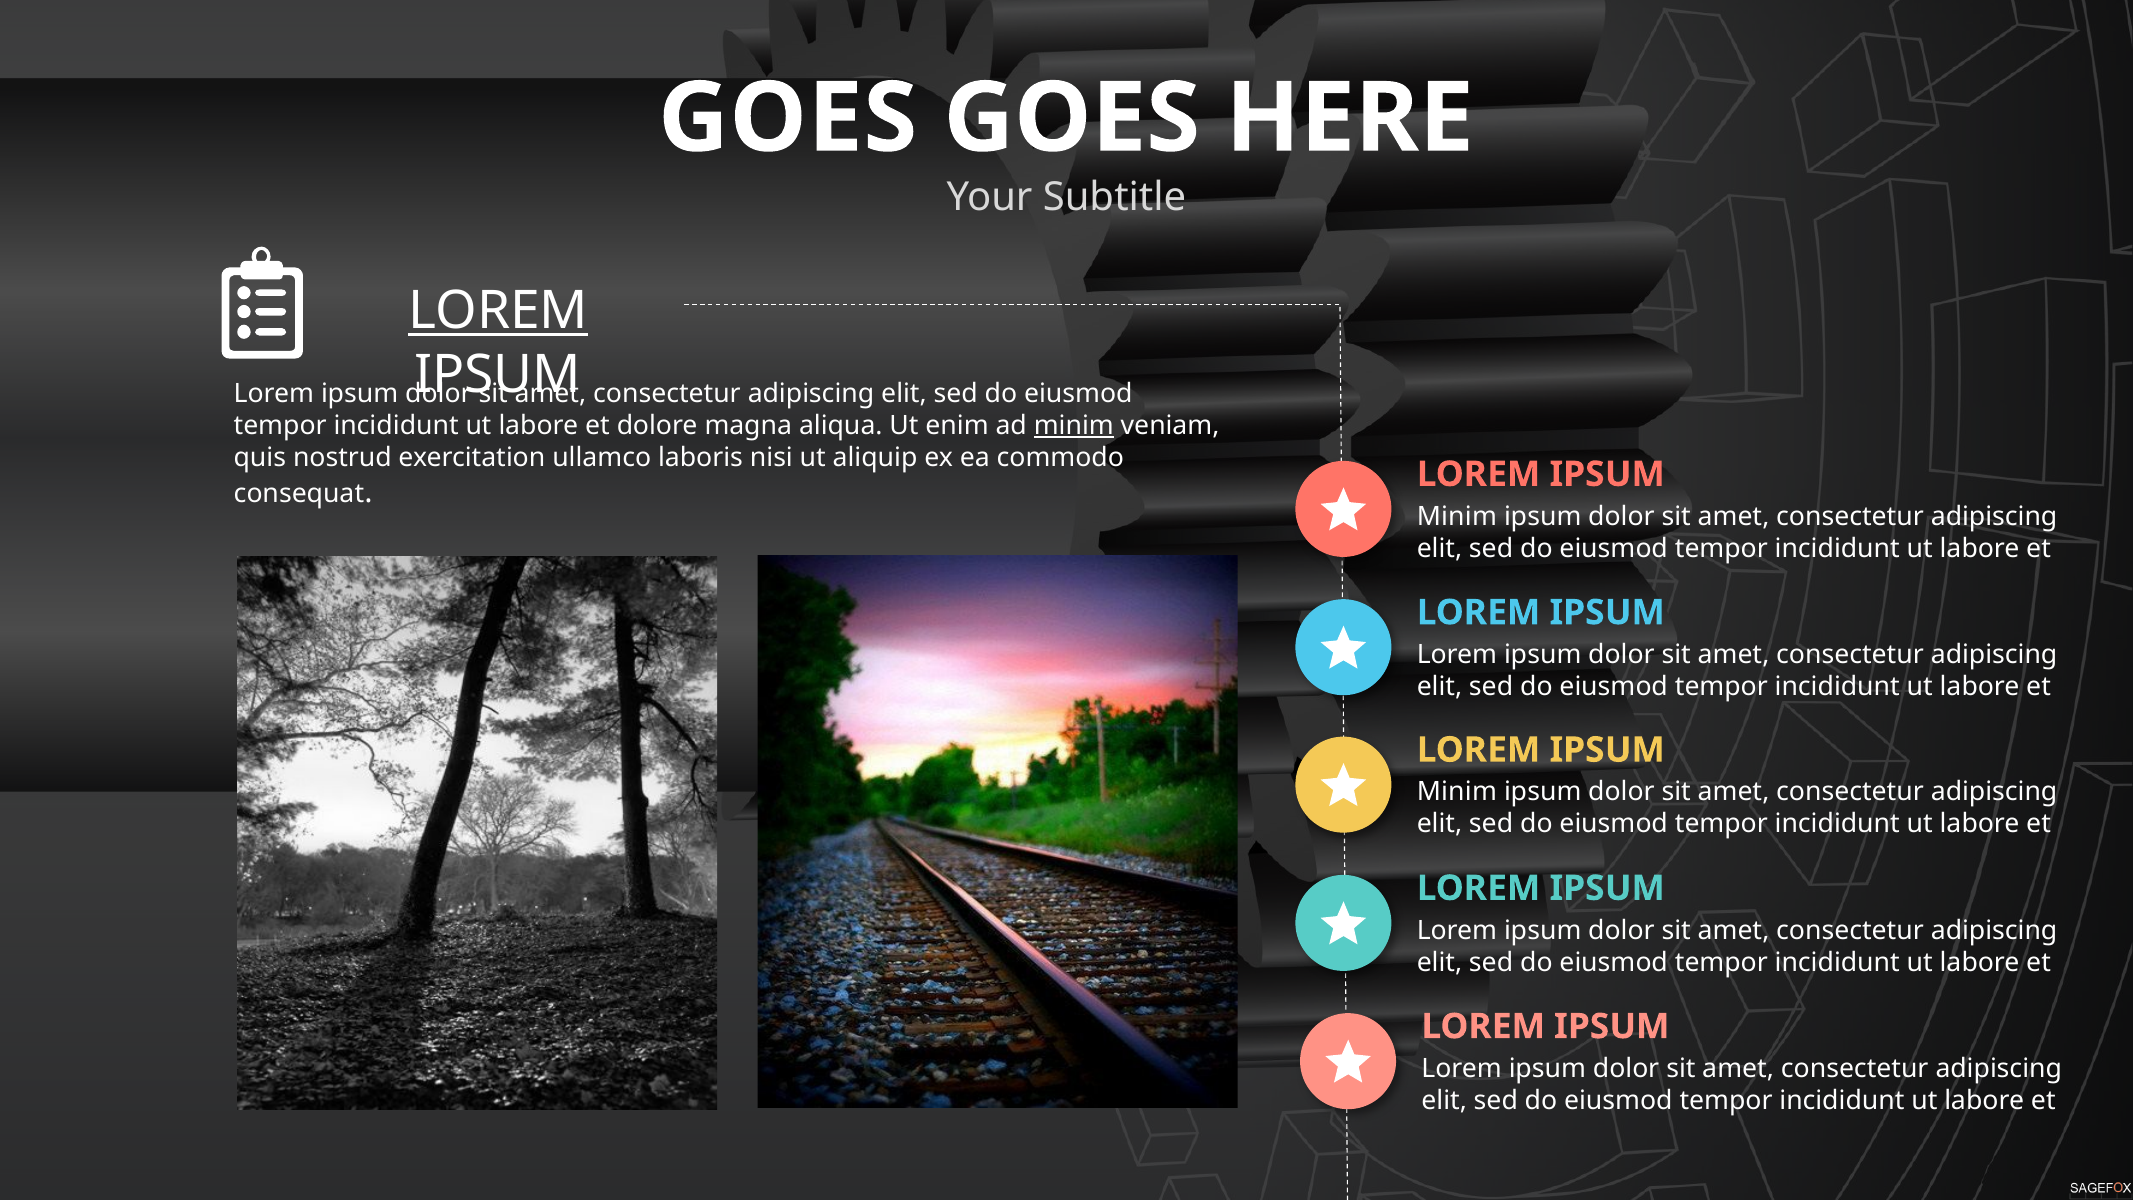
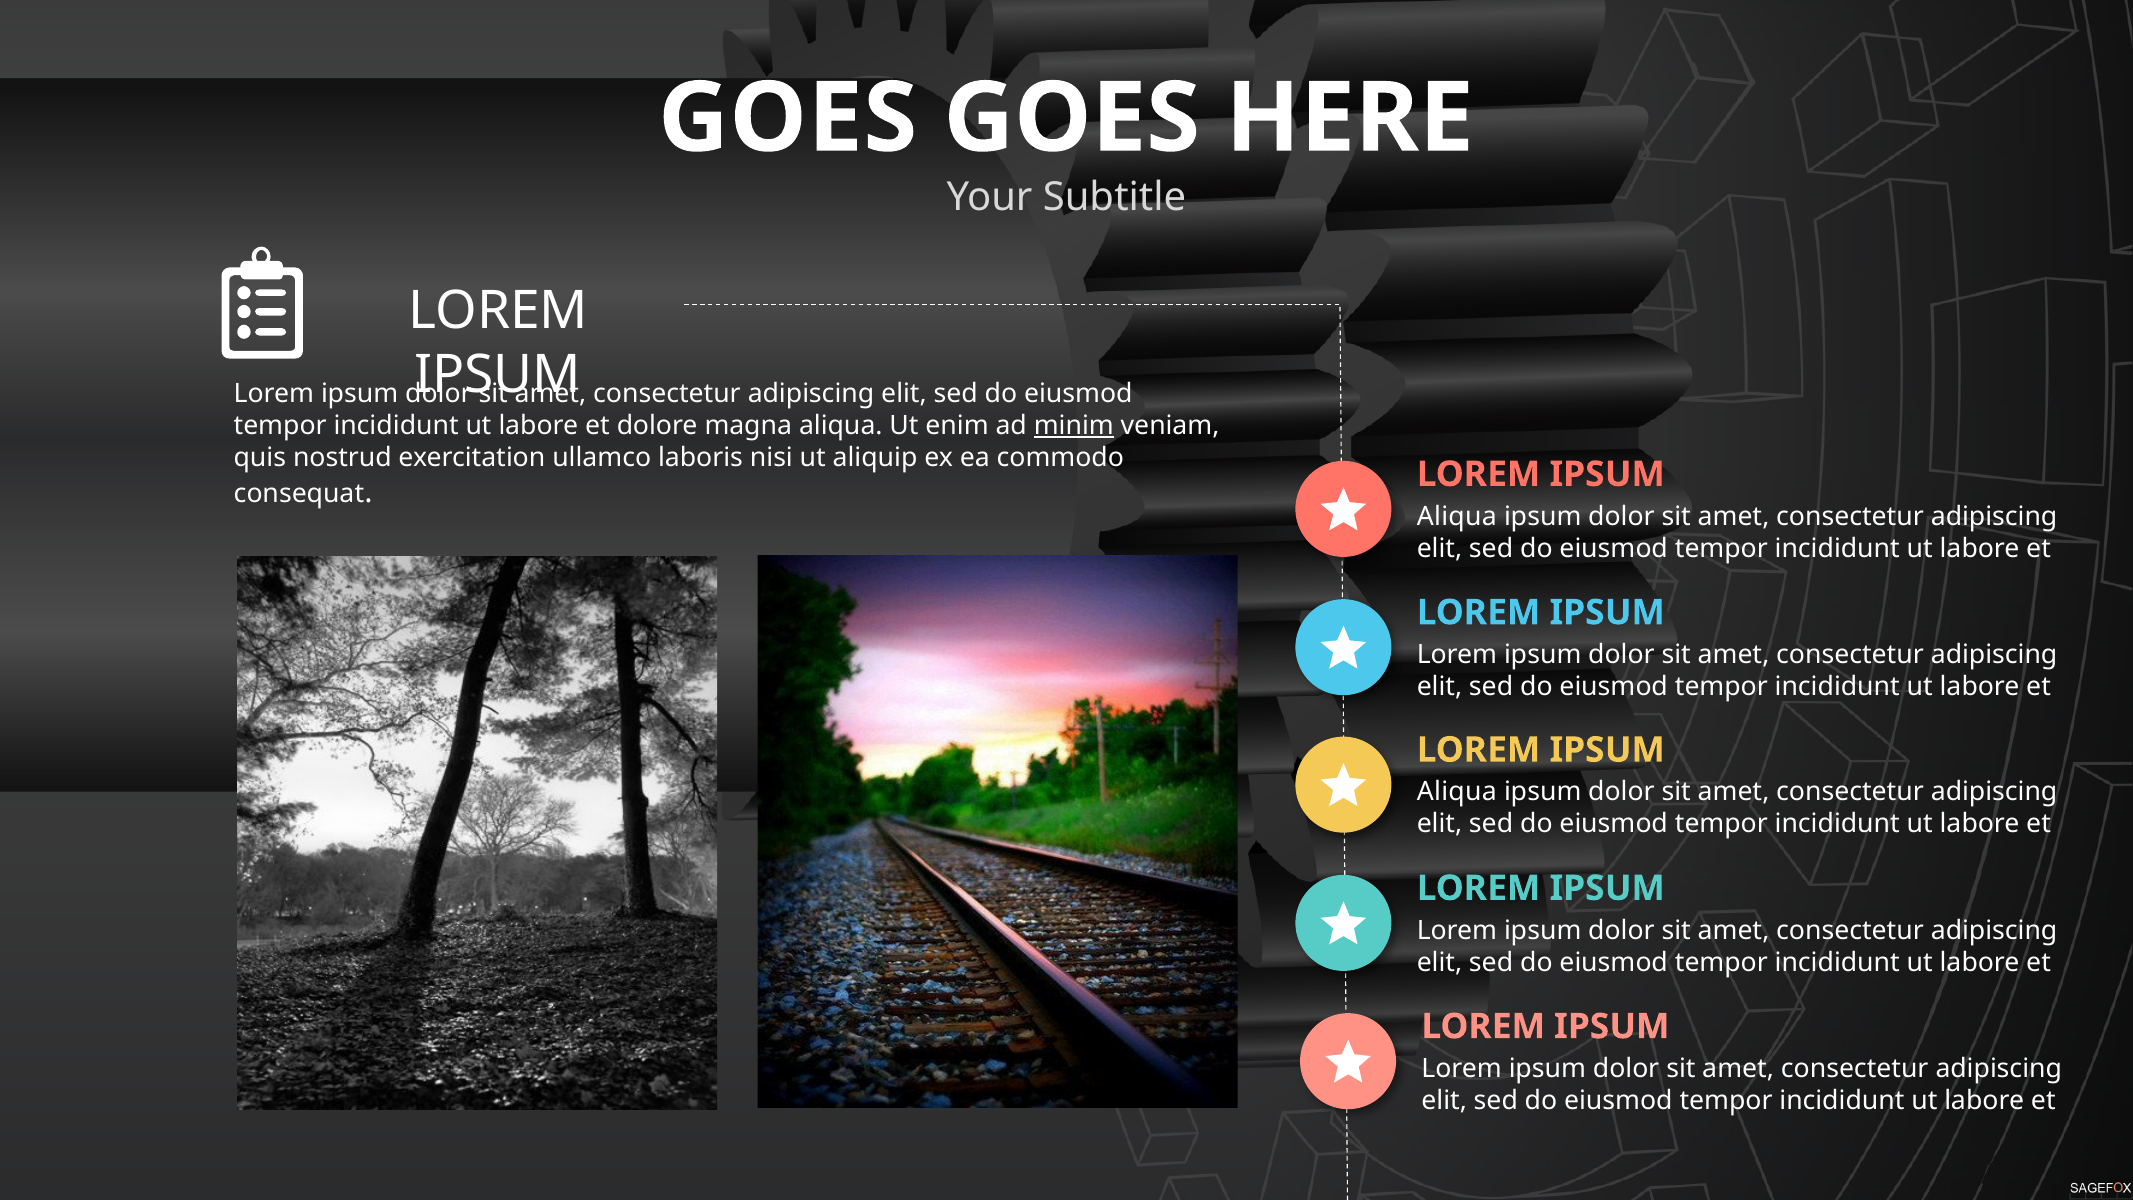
LOREM at (498, 311) underline: present -> none
Minim at (1457, 516): Minim -> Aliqua
Minim at (1457, 792): Minim -> Aliqua
